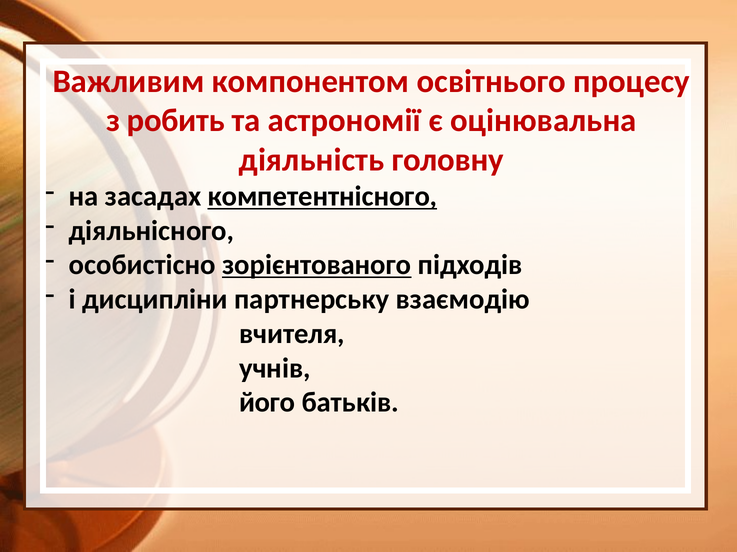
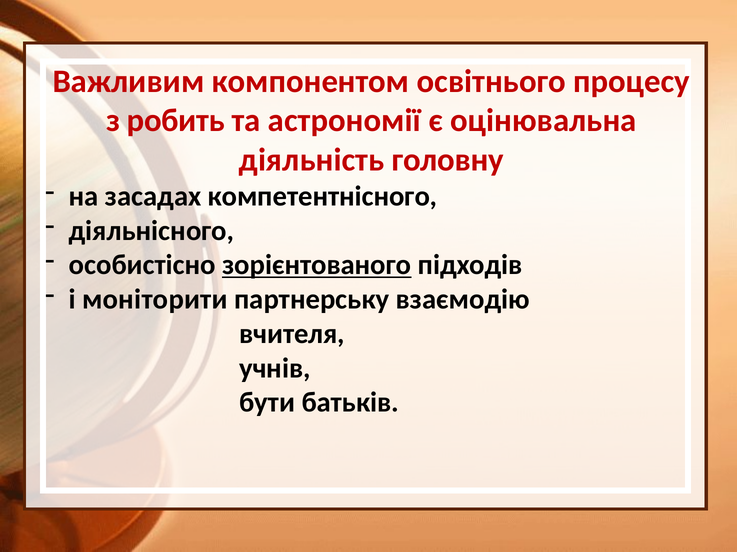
компетентнісного underline: present -> none
дисципліни: дисципліни -> моніторити
його: його -> бути
